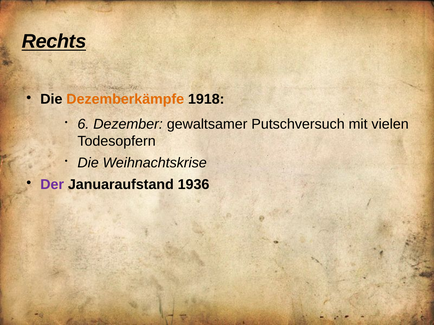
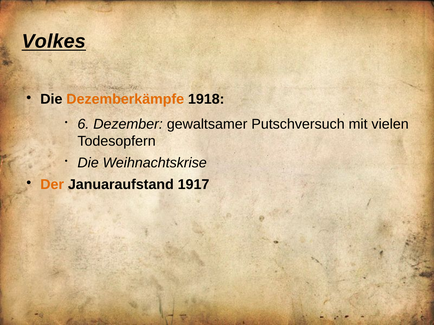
Rechts: Rechts -> Volkes
Der colour: purple -> orange
1936: 1936 -> 1917
